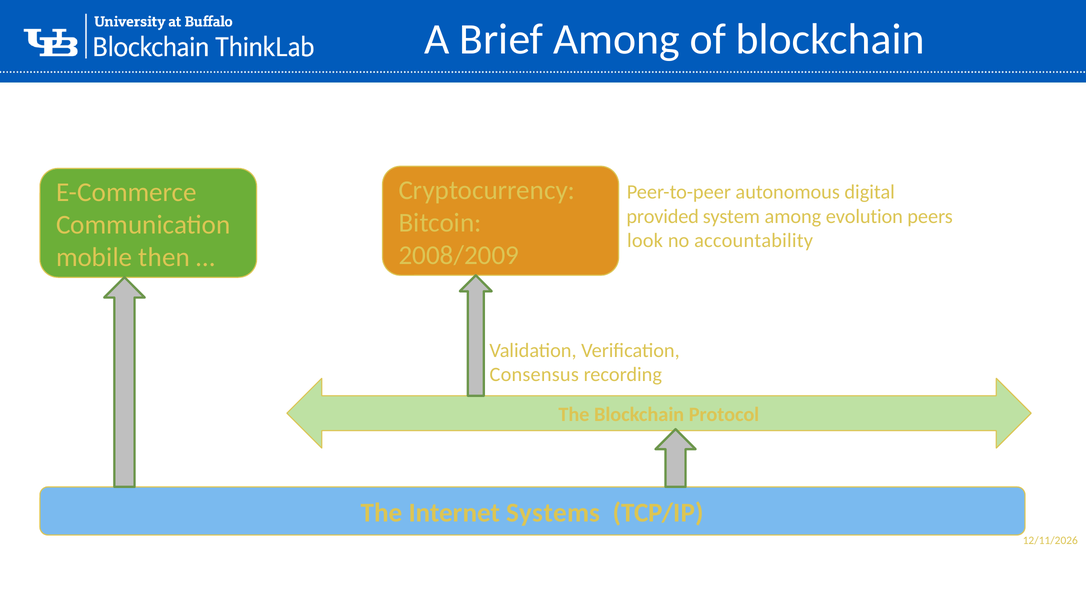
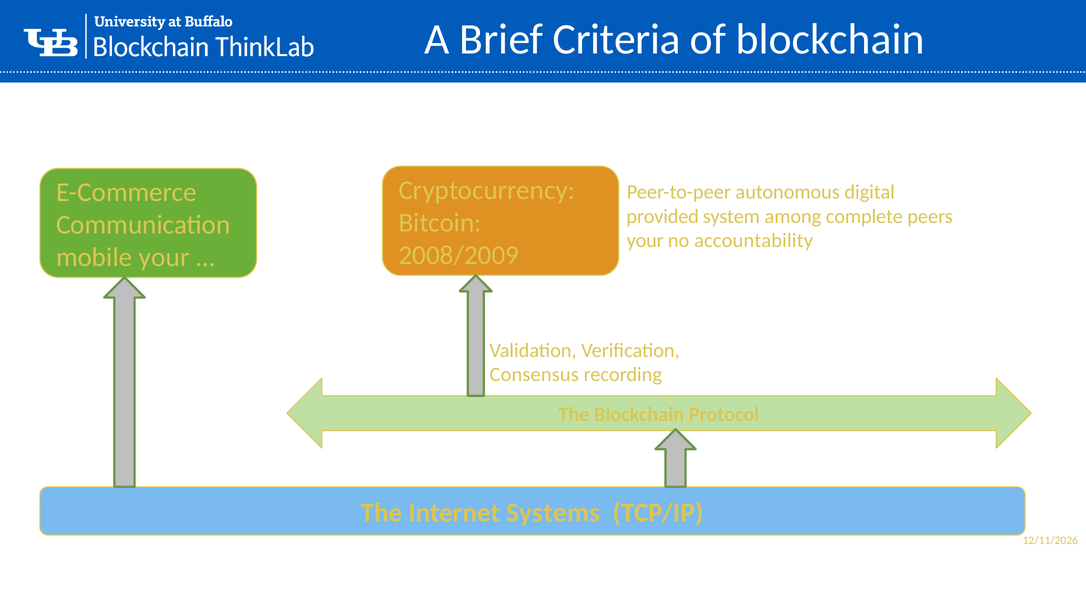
Brief Among: Among -> Criteria
evolution: evolution -> complete
look at (645, 241): look -> your
mobile then: then -> your
